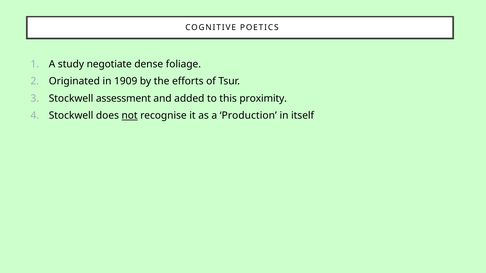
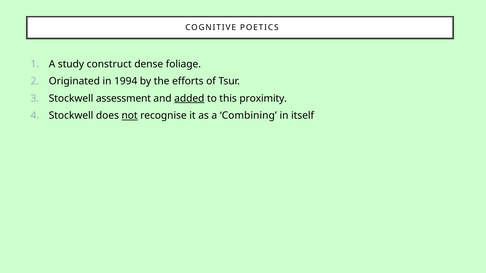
negotiate: negotiate -> construct
1909: 1909 -> 1994
added underline: none -> present
Production: Production -> Combining
